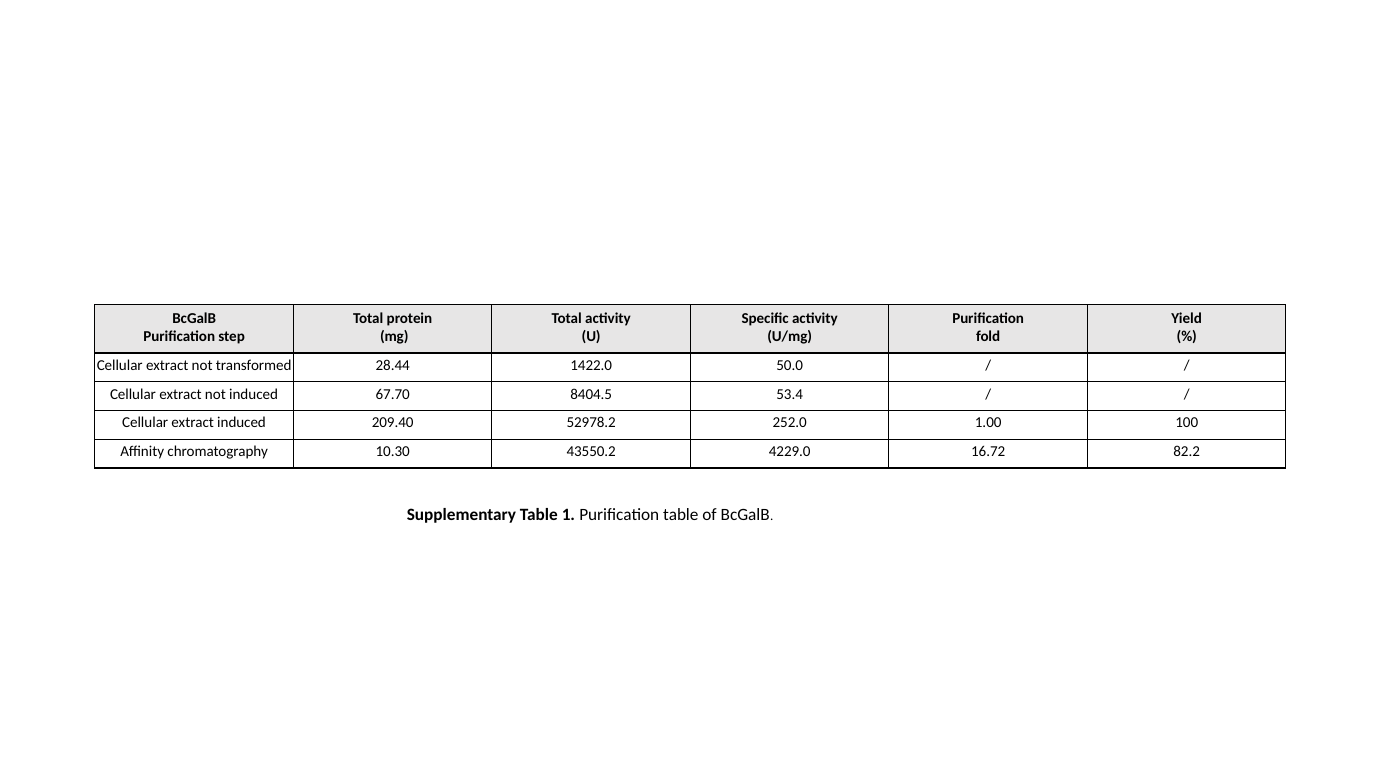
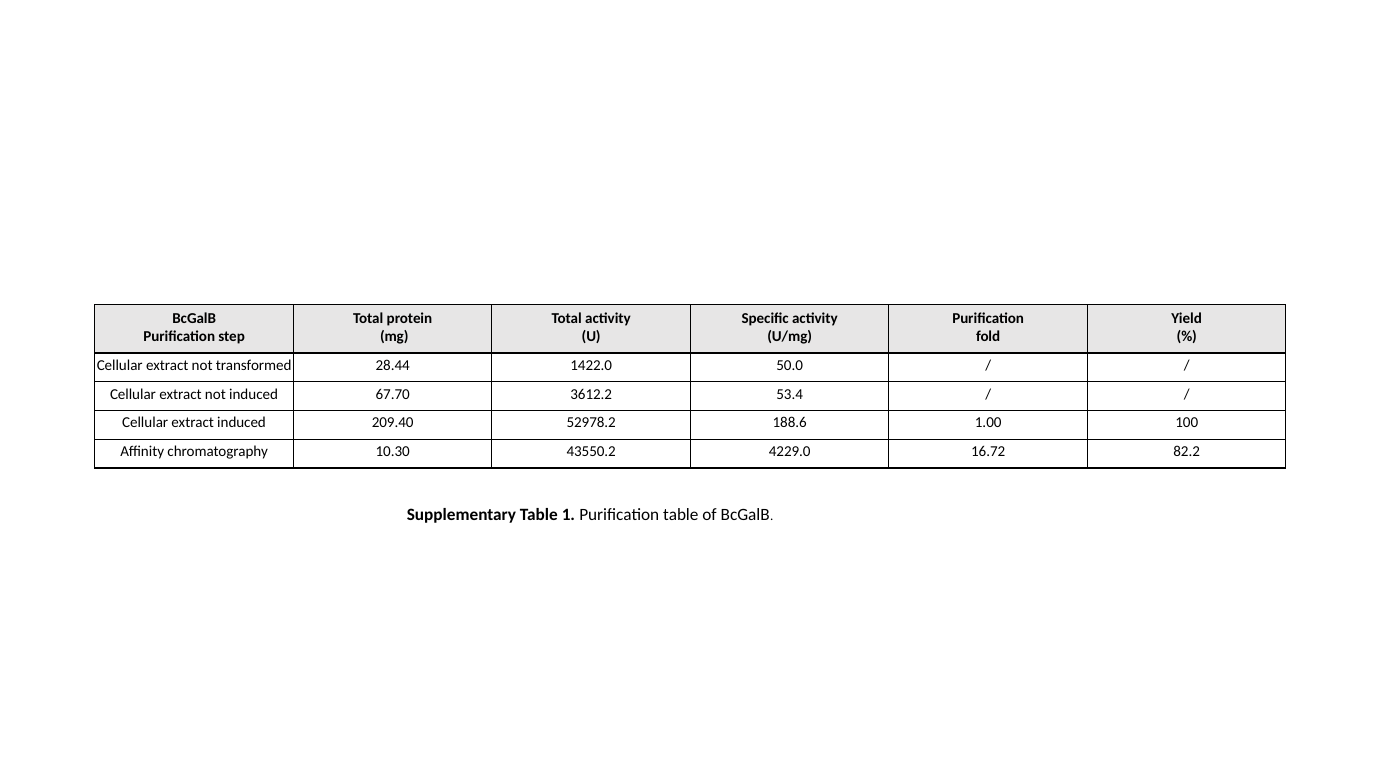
8404.5: 8404.5 -> 3612.2
252.0: 252.0 -> 188.6
